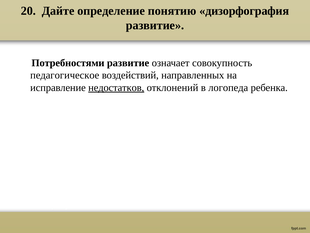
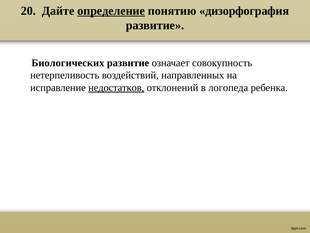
определение underline: none -> present
Потребностями: Потребностями -> Биологических
педагогическое: педагогическое -> нетерпеливость
